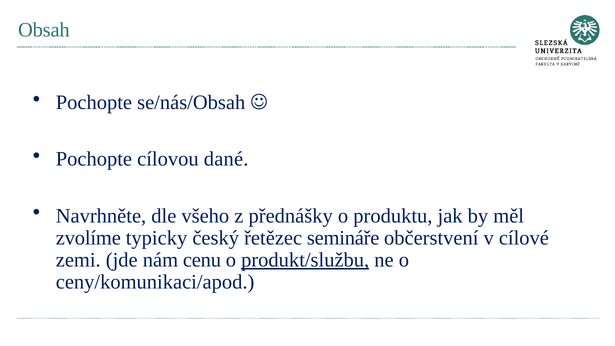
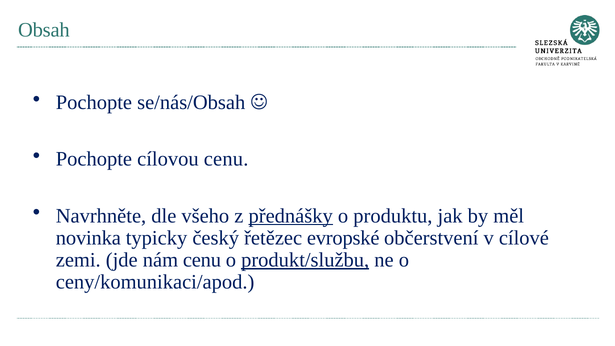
cílovou dané: dané -> cenu
přednášky underline: none -> present
zvolíme: zvolíme -> novinka
semináře: semináře -> evropské
